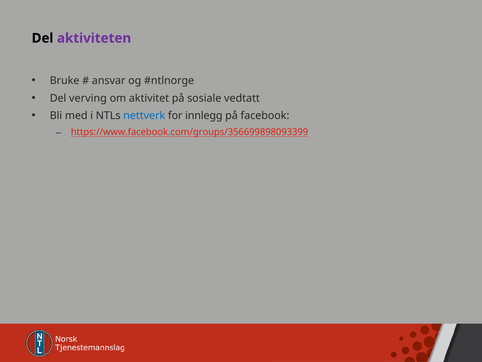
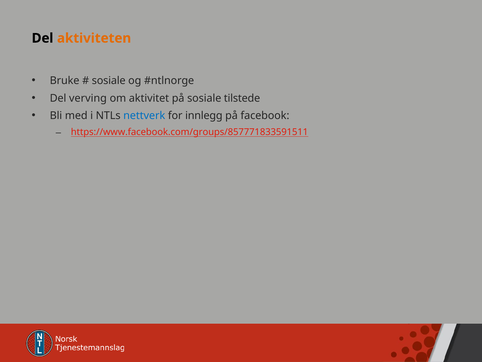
aktiviteten colour: purple -> orange
ansvar at (109, 80): ansvar -> sosiale
vedtatt: vedtatt -> tilstede
https://www.facebook.com/groups/356699898093399: https://www.facebook.com/groups/356699898093399 -> https://www.facebook.com/groups/857771833591511
